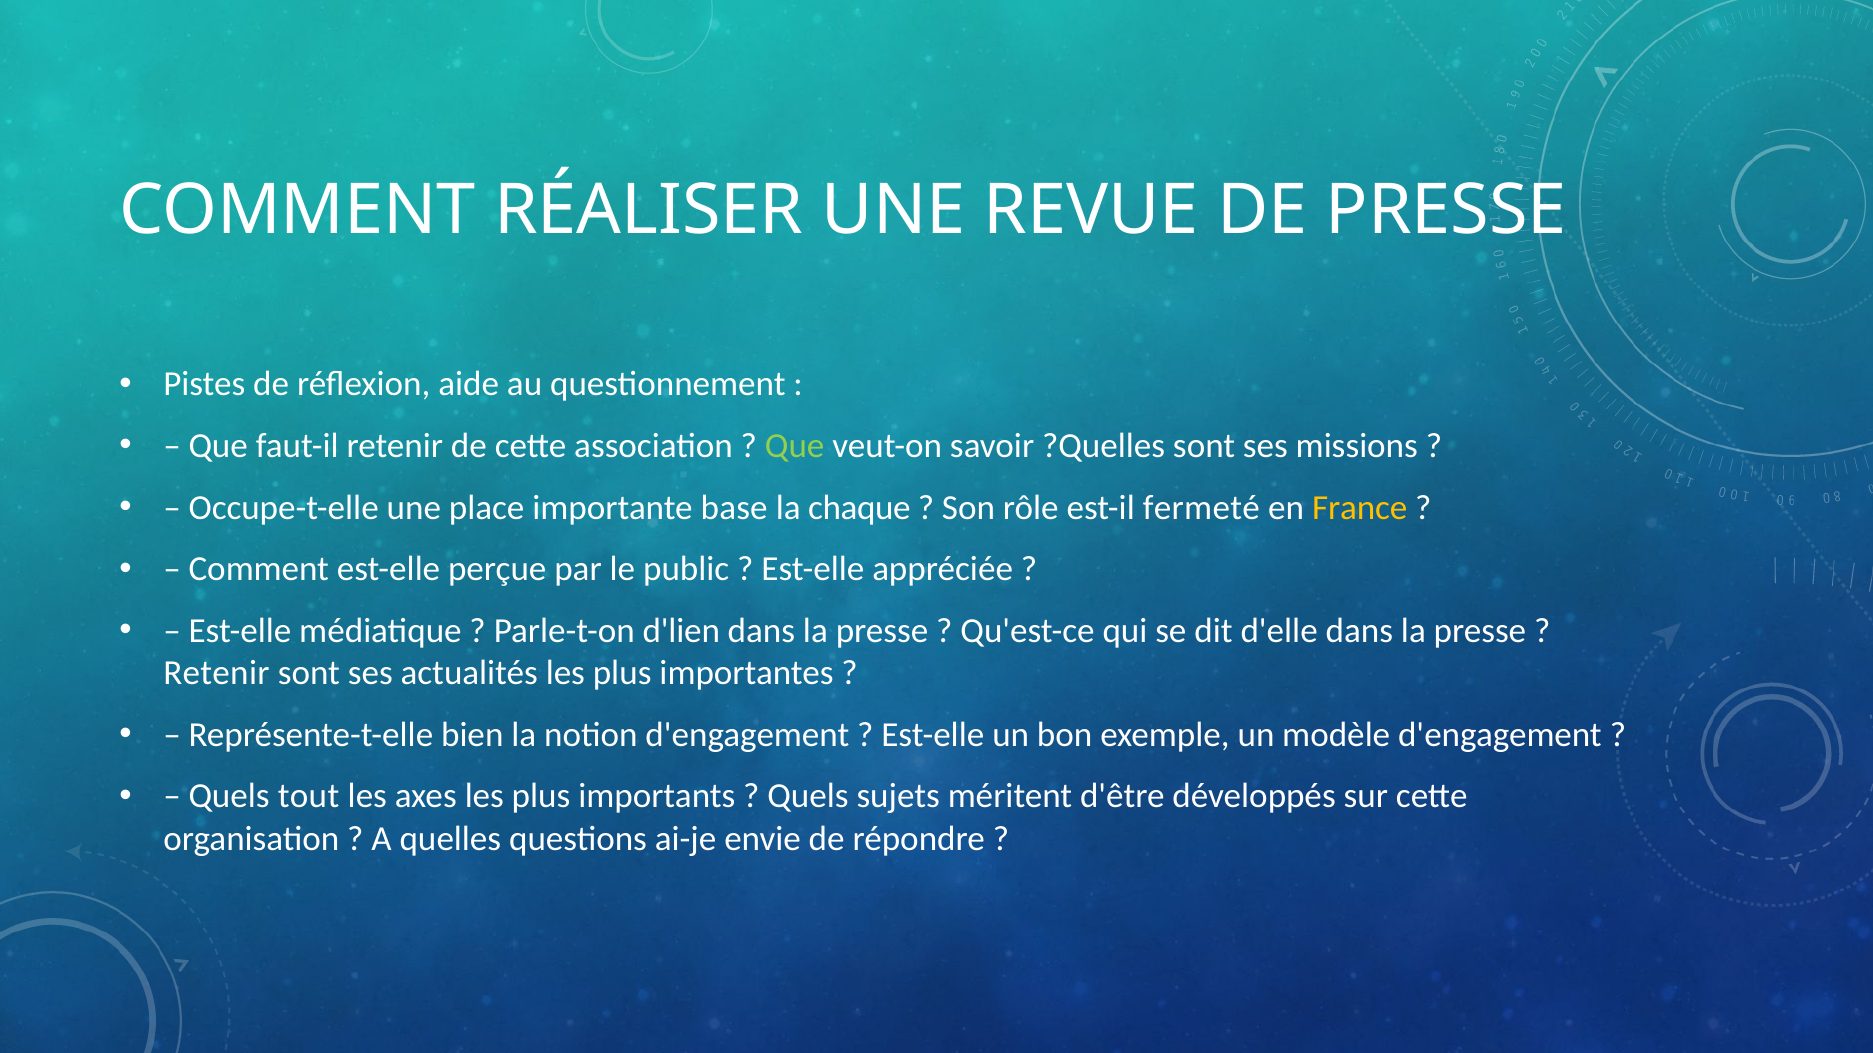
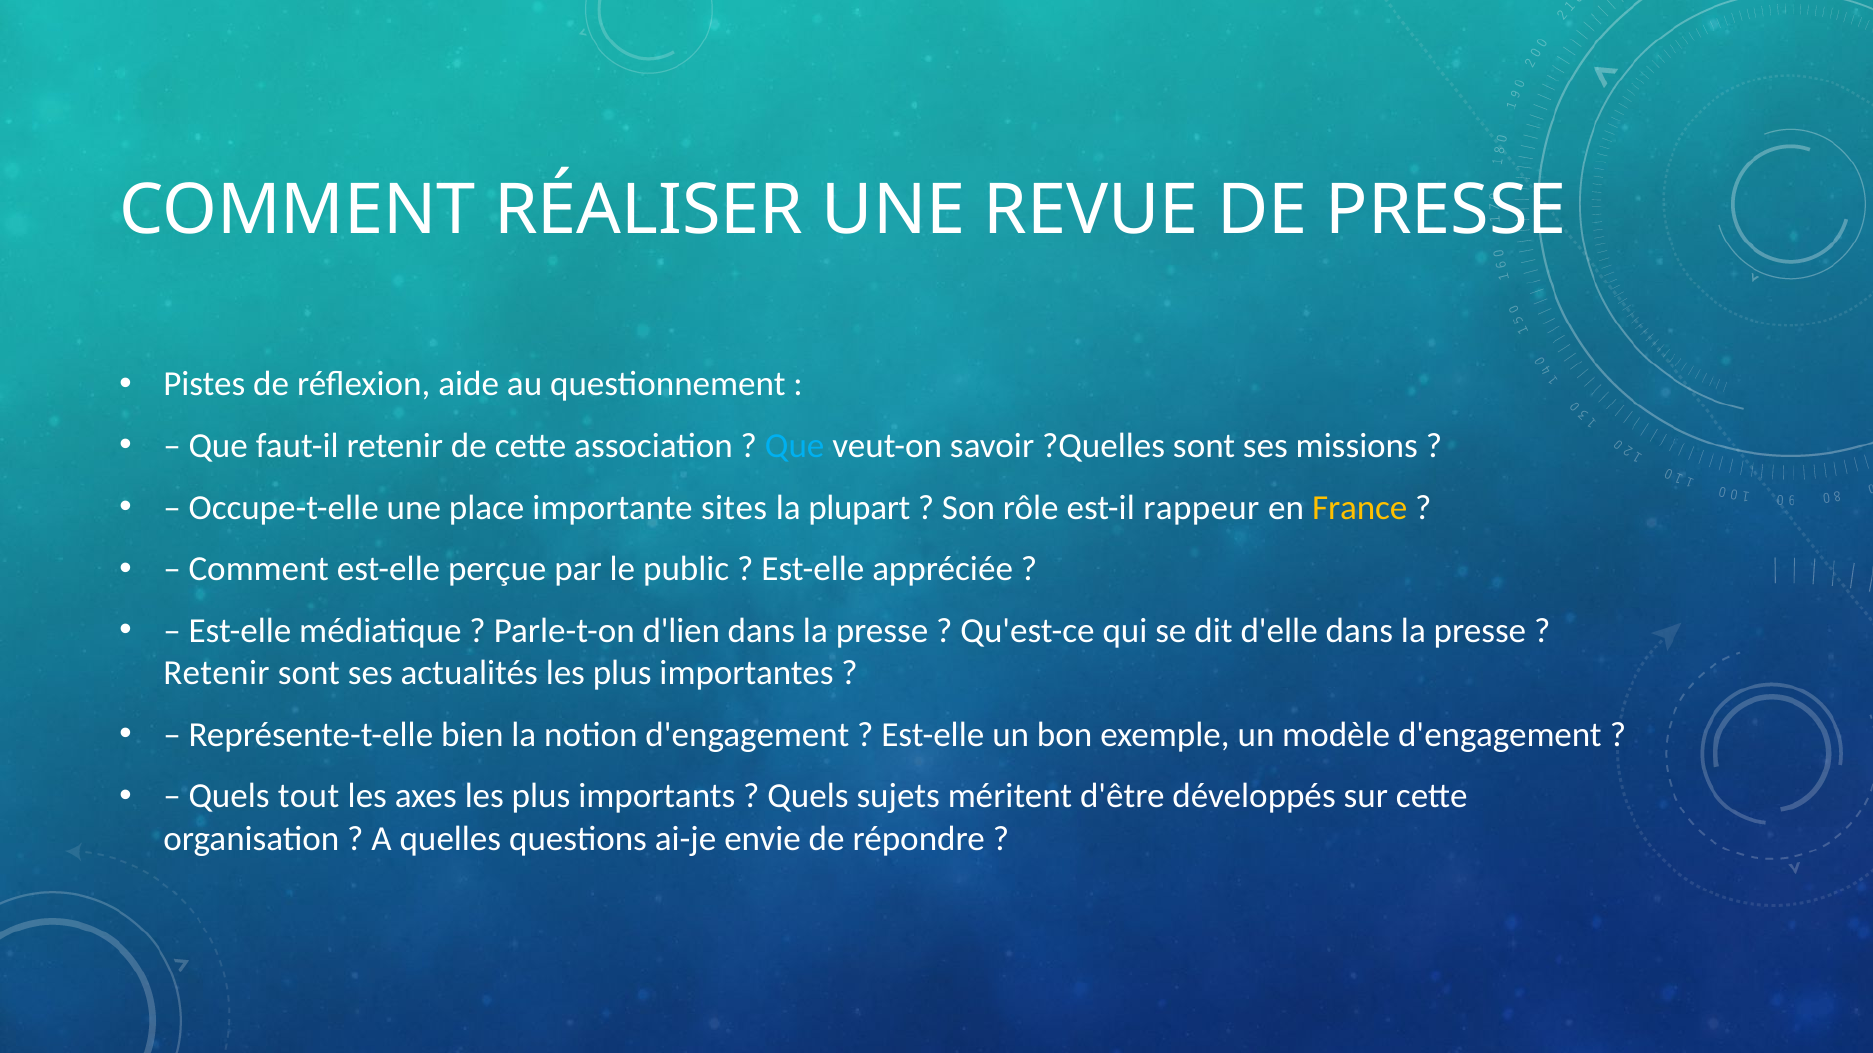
Que at (795, 446) colour: light green -> light blue
base: base -> sites
chaque: chaque -> plupart
fermeté: fermeté -> rappeur
